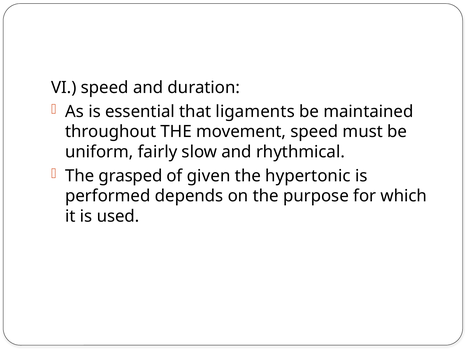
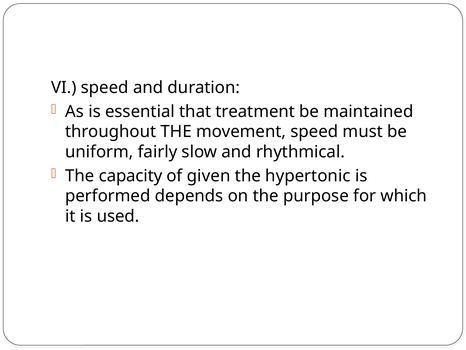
ligaments: ligaments -> treatment
grasped: grasped -> capacity
